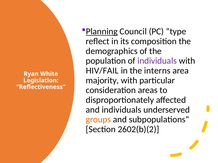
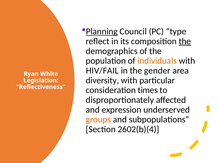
the at (185, 41) underline: none -> present
individuals at (157, 61) colour: purple -> orange
interns: interns -> gender
majority: majority -> diversity
areas: areas -> times
and individuals: individuals -> expression
2602(b)(2: 2602(b)(2 -> 2602(b)(4
